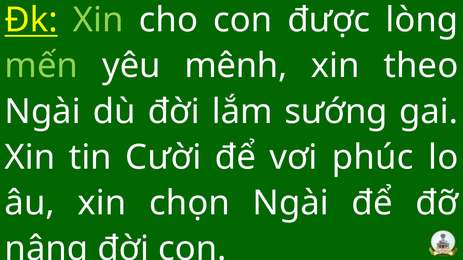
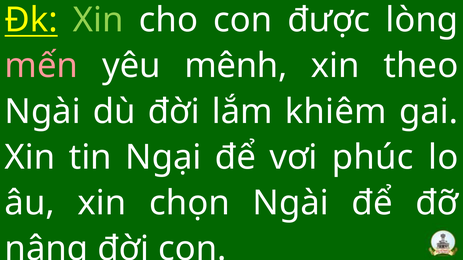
mến colour: light green -> pink
sướng: sướng -> khiêm
Cười: Cười -> Ngại
